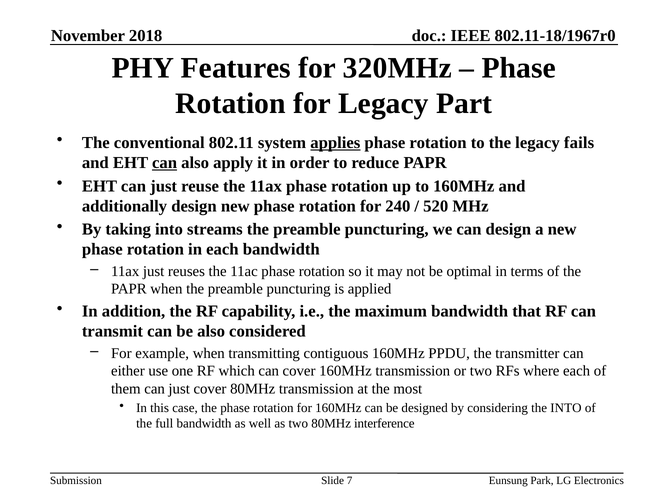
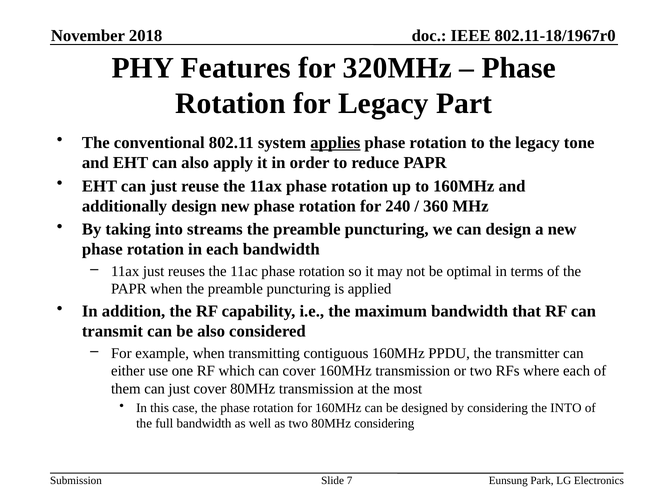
fails: fails -> tone
can at (165, 163) underline: present -> none
520: 520 -> 360
80MHz interference: interference -> considering
